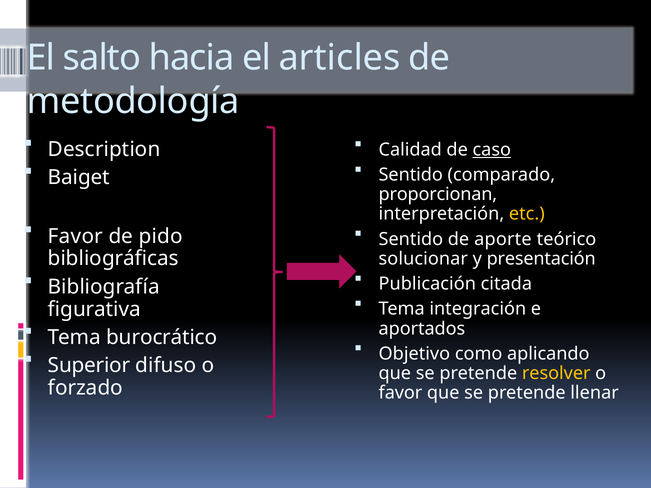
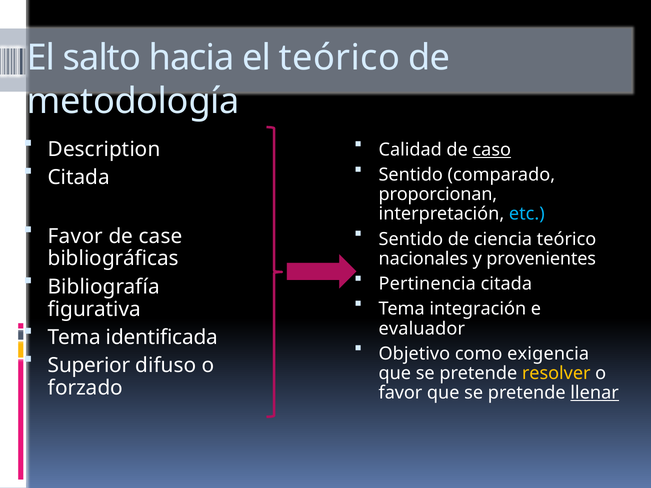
el articles: articles -> teórico
Baiget at (79, 177): Baiget -> Citada
etc colour: yellow -> light blue
pido: pido -> case
aporte: aporte -> ciencia
solucionar: solucionar -> nacionales
presentación: presentación -> provenientes
Publicación: Publicación -> Pertinencia
aportados: aportados -> evaluador
burocrático: burocrático -> identificada
aplicando: aplicando -> exigencia
llenar underline: none -> present
